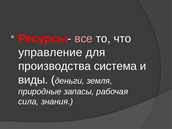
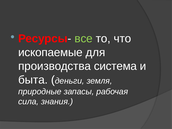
все colour: pink -> light green
управление: управление -> ископаемые
виды: виды -> быта
